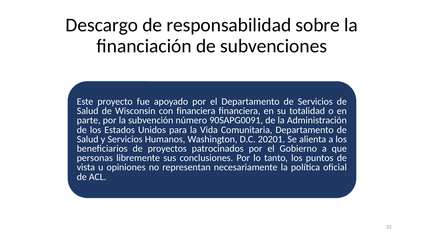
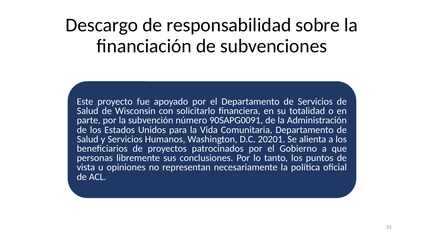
con financiera: financiera -> solicitarlo
